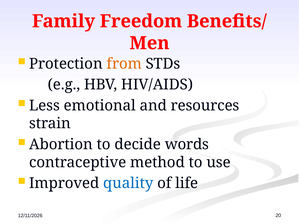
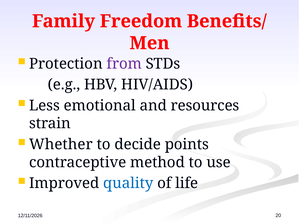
from colour: orange -> purple
Abortion: Abortion -> Whether
words: words -> points
